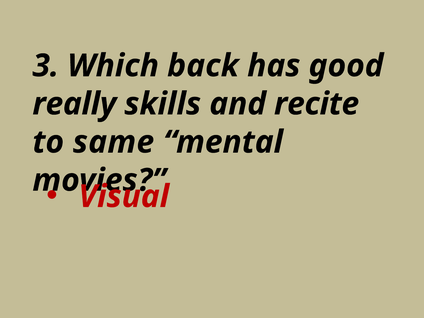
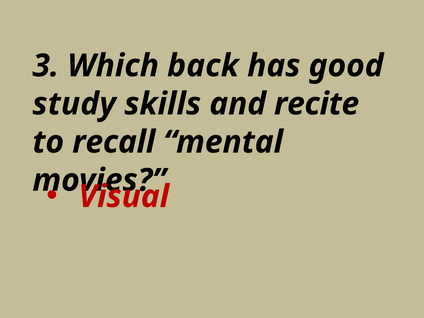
really: really -> study
same: same -> recall
